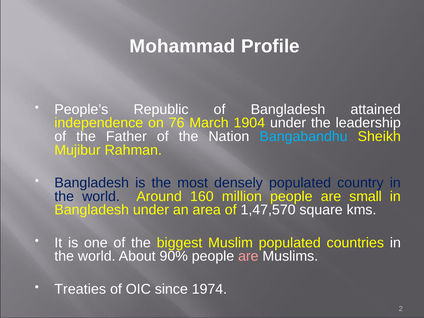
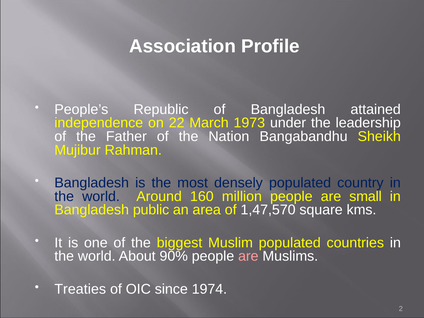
Mohammad: Mohammad -> Association
76: 76 -> 22
1904: 1904 -> 1973
Bangabandhu colour: light blue -> white
Bangladesh under: under -> public
